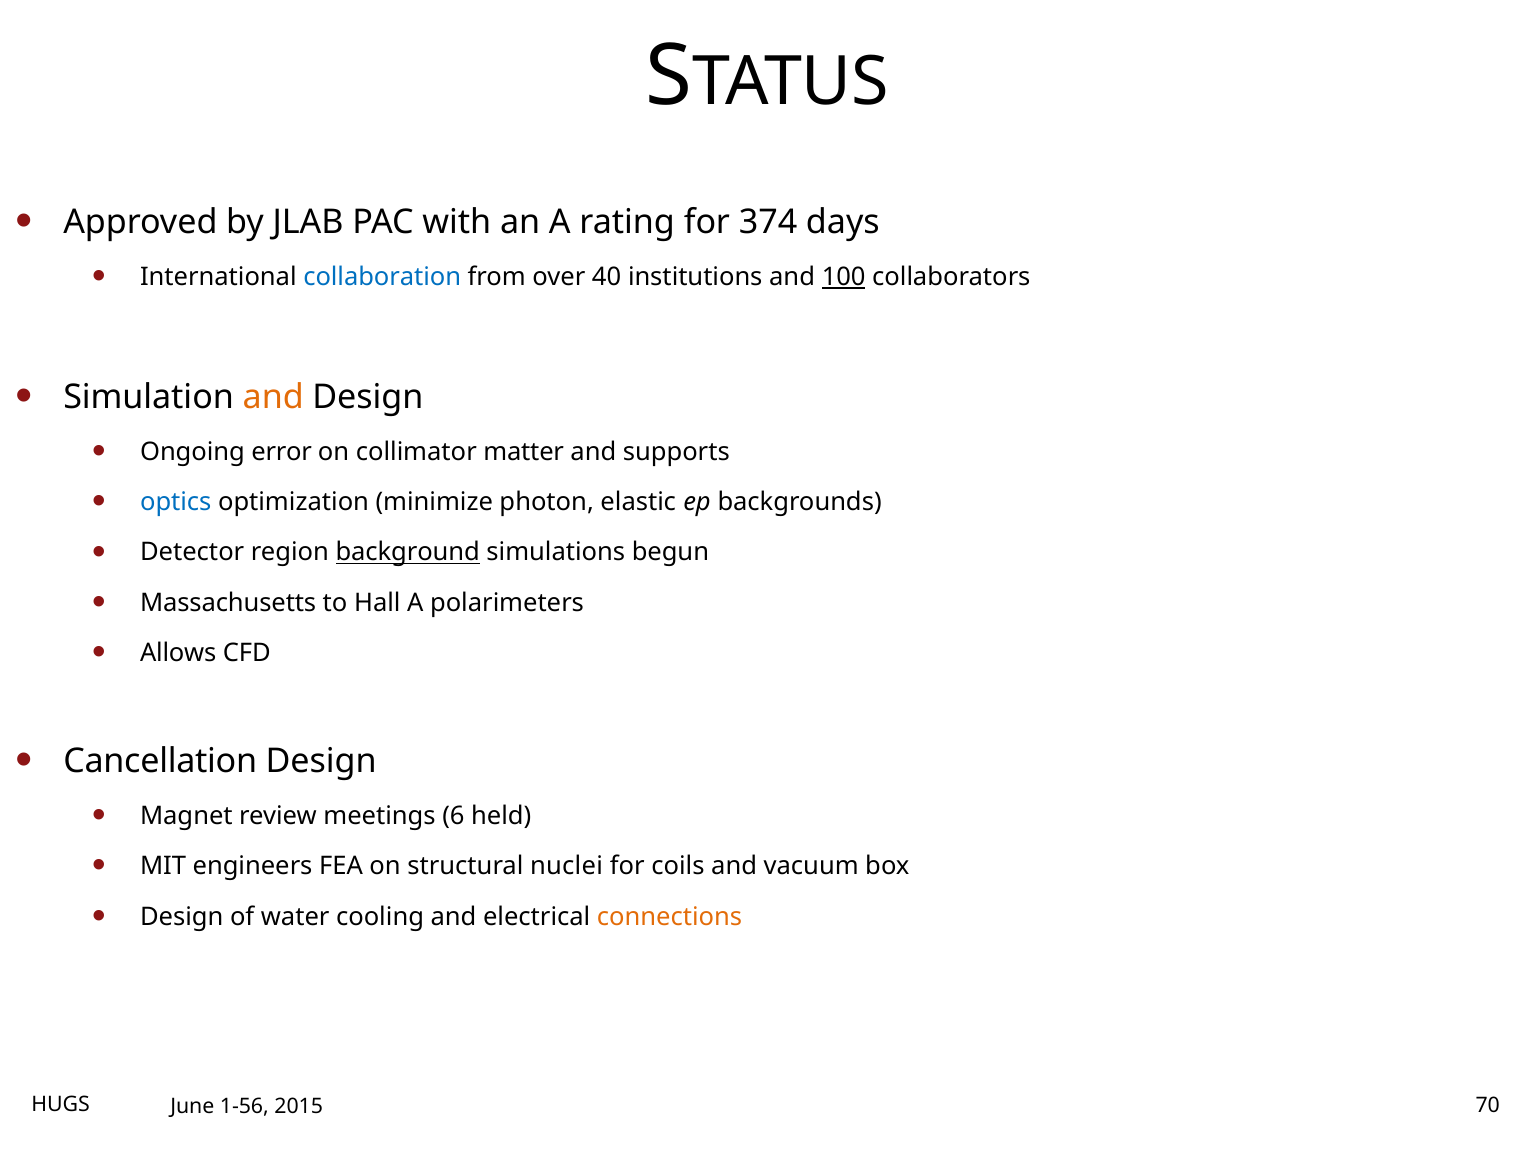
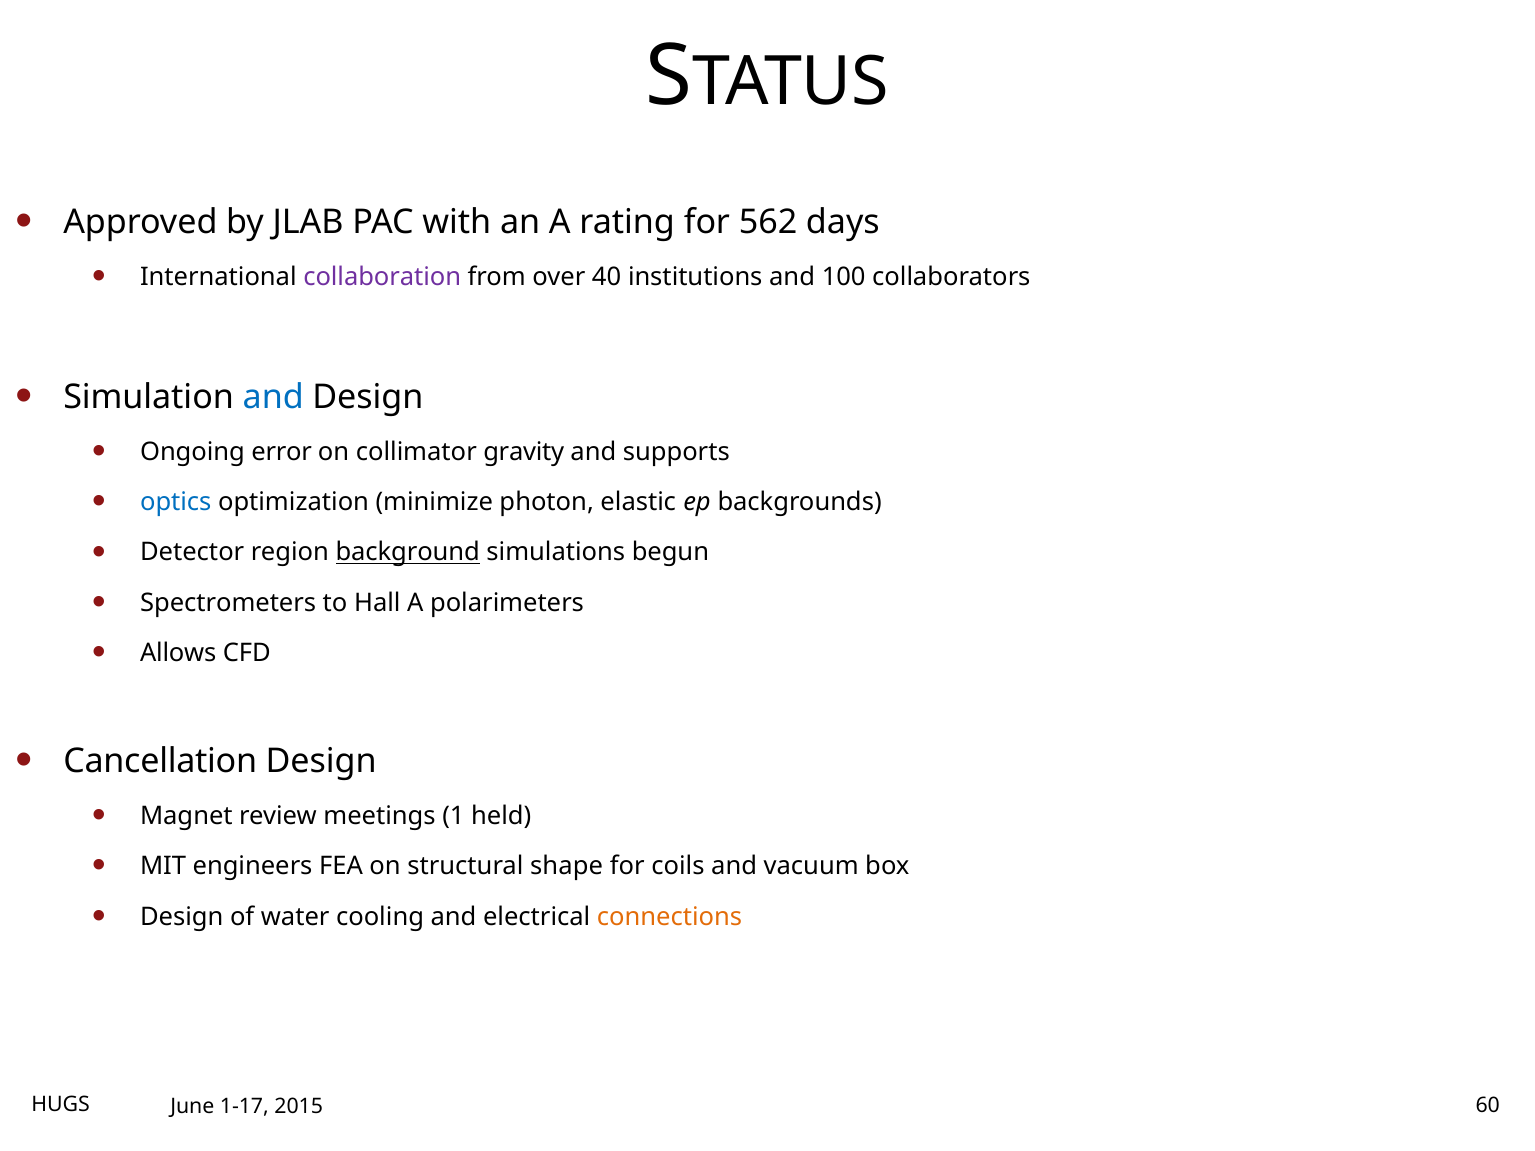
374: 374 -> 562
collaboration colour: blue -> purple
100 underline: present -> none
and at (273, 397) colour: orange -> blue
matter: matter -> gravity
Massachusetts: Massachusetts -> Spectrometers
6: 6 -> 1
nuclei: nuclei -> shape
70: 70 -> 60
1-56: 1-56 -> 1-17
